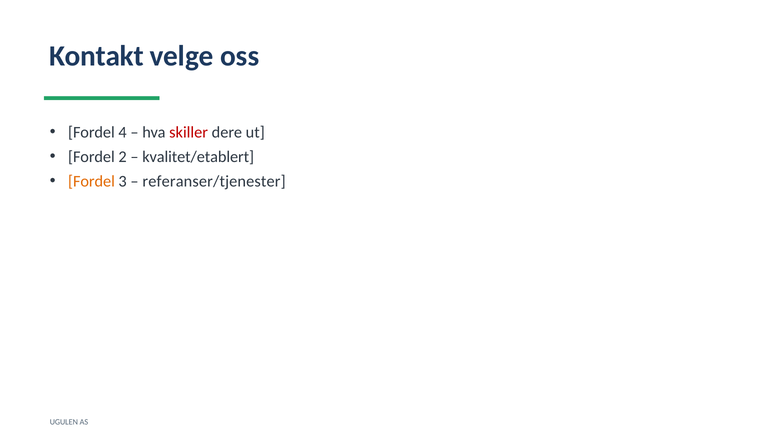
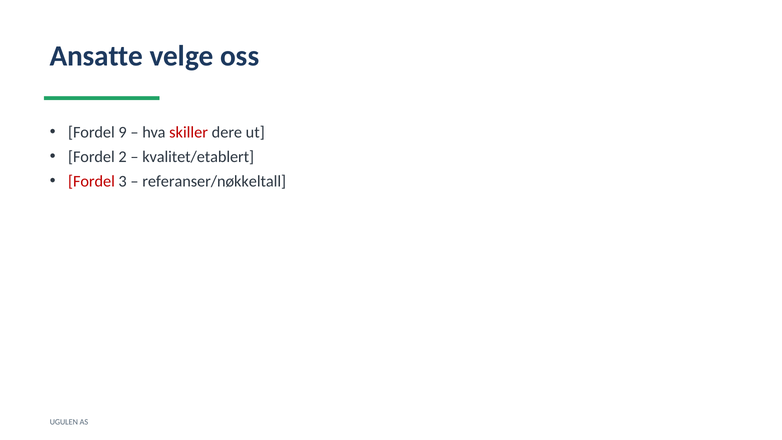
Kontakt: Kontakt -> Ansatte
4: 4 -> 9
Fordel at (91, 181) colour: orange -> red
referanser/tjenester: referanser/tjenester -> referanser/nøkkeltall
